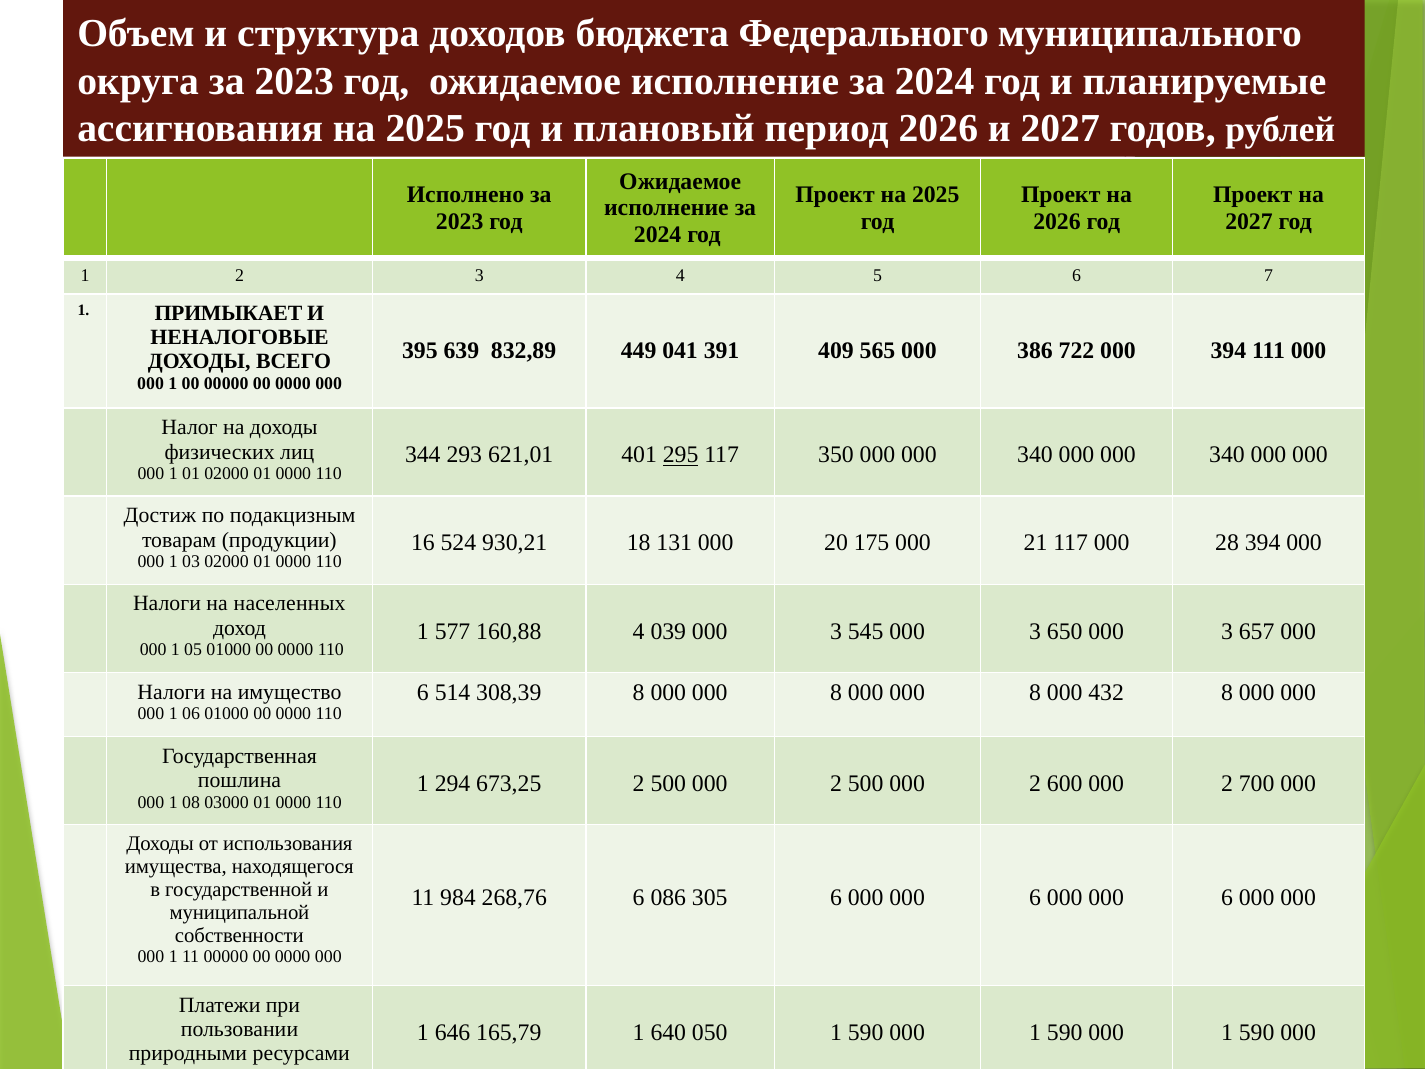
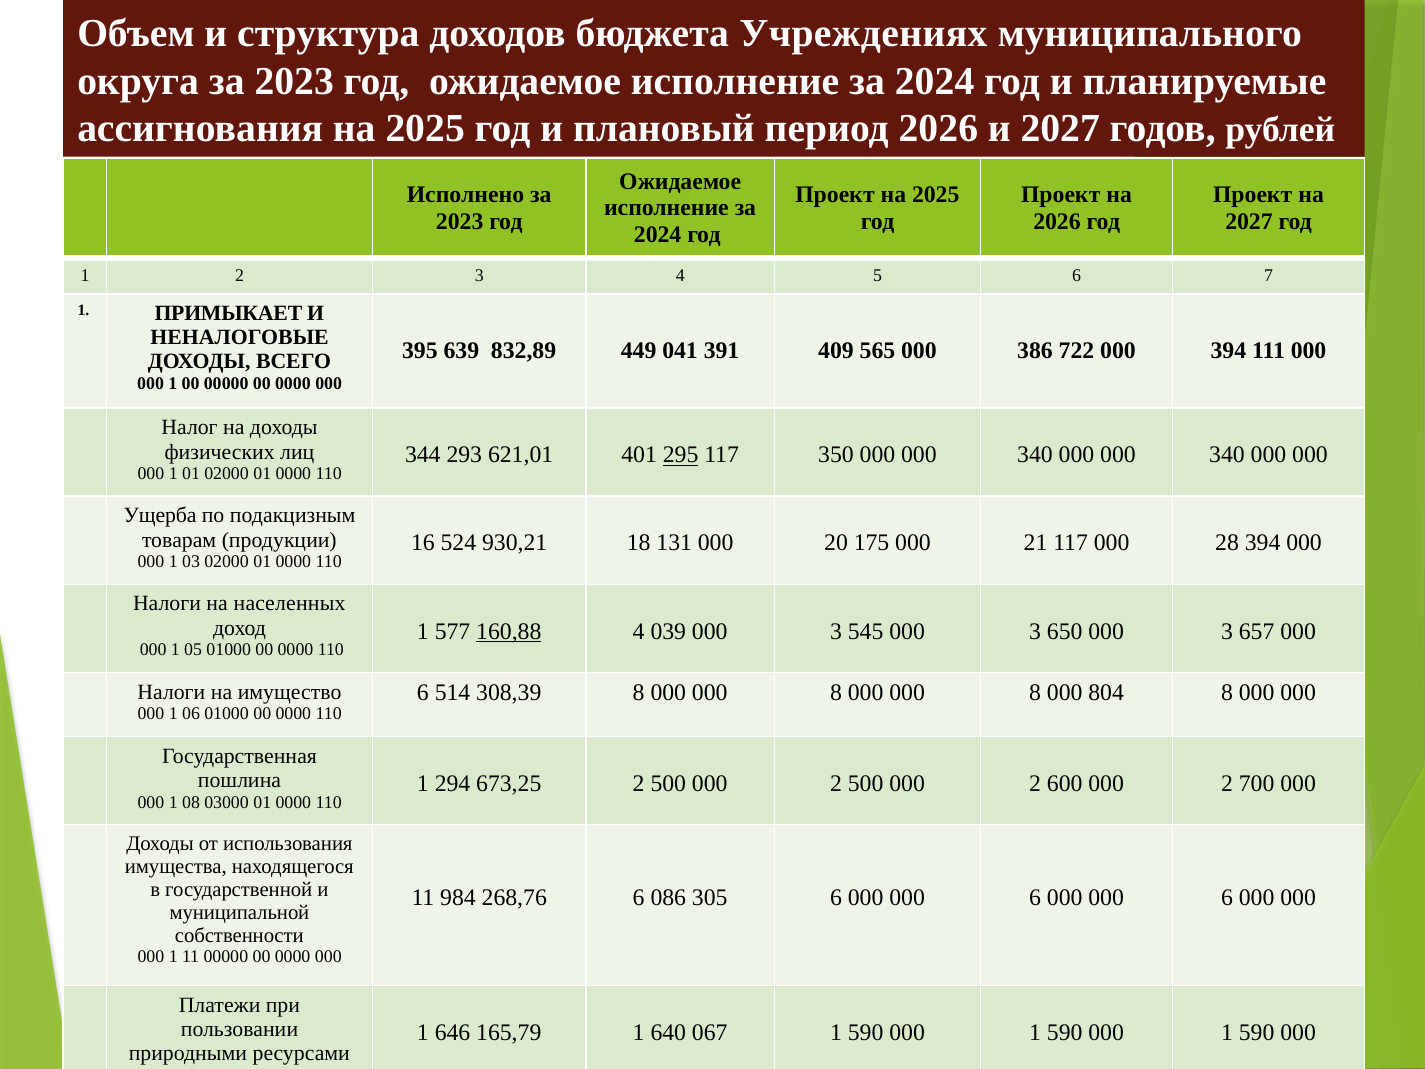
Федерального: Федерального -> Учреждениях
Достиж: Достиж -> Ущерба
160,88 underline: none -> present
432: 432 -> 804
050: 050 -> 067
